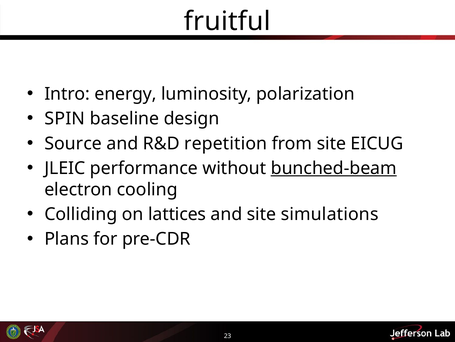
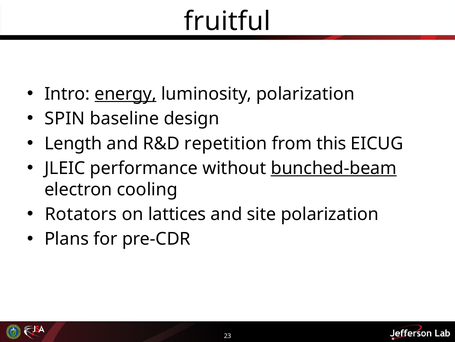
energy underline: none -> present
Source: Source -> Length
from site: site -> this
Colliding: Colliding -> Rotators
site simulations: simulations -> polarization
